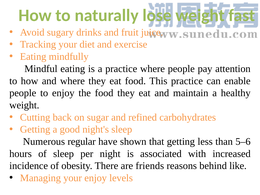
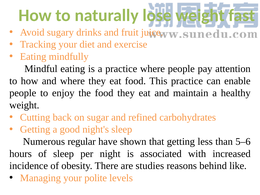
friends: friends -> studies
your enjoy: enjoy -> polite
